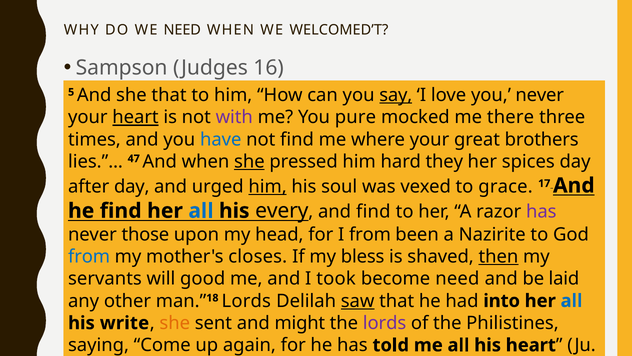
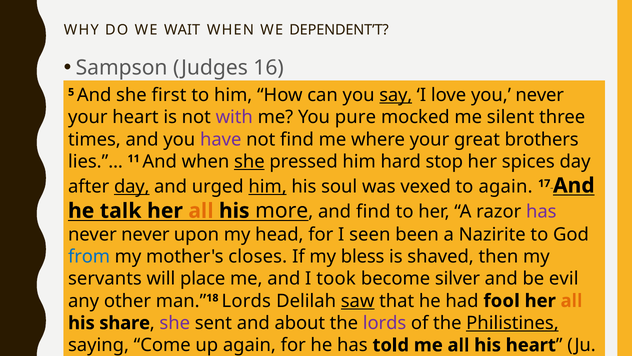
WE NEED: NEED -> WAIT
WELCOMED’T: WELCOMED’T -> DEPENDENT’T
she that: that -> first
heart at (135, 117) underline: present -> none
there: there -> silent
have colour: blue -> purple
47: 47 -> 11
they: they -> stop
day at (132, 186) underline: none -> present
to grace: grace -> again
he find: find -> talk
all at (201, 211) colour: blue -> orange
every: every -> more
never those: those -> never
I from: from -> seen
then underline: present -> none
good: good -> place
become need: need -> silver
laid: laid -> evil
into: into -> fool
all at (572, 300) colour: blue -> orange
write: write -> share
she at (175, 323) colour: orange -> purple
might: might -> about
Philistines underline: none -> present
